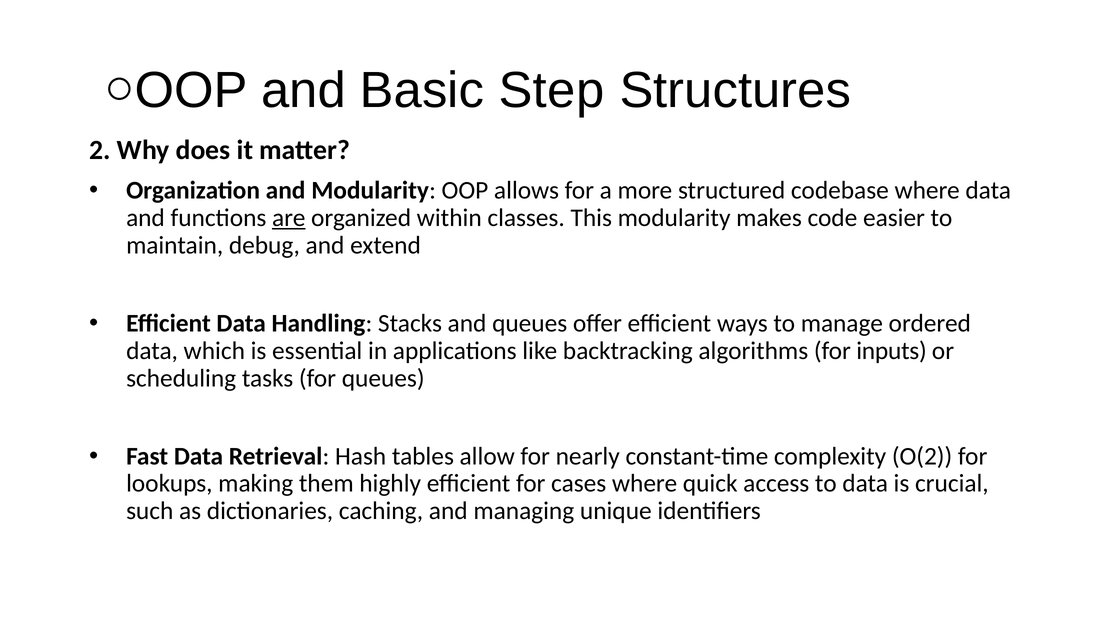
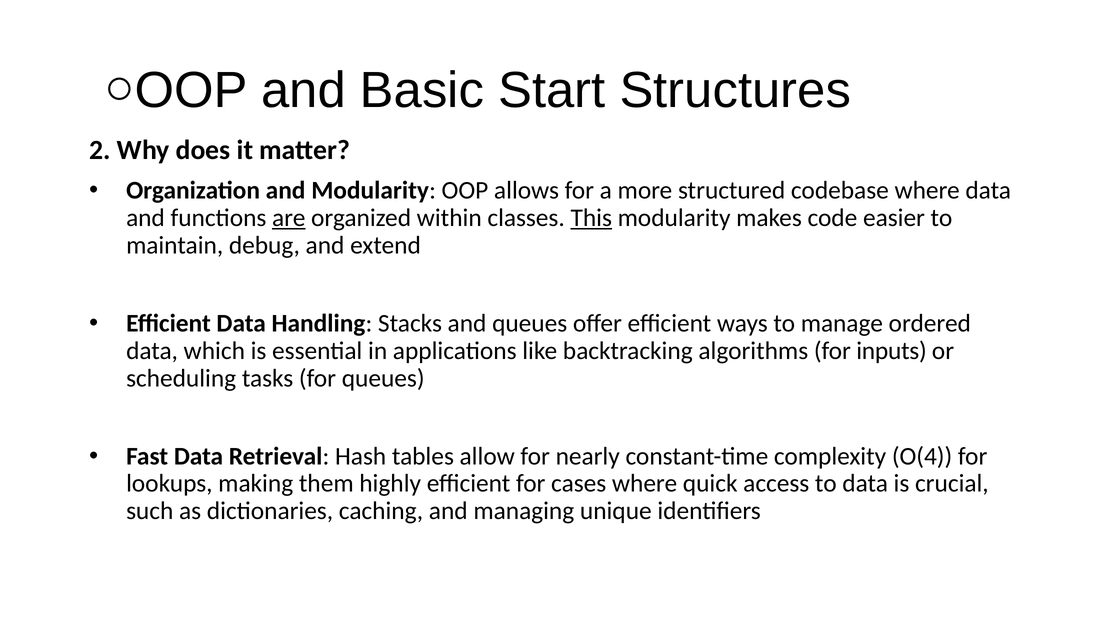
Step: Step -> Start
This underline: none -> present
O(2: O(2 -> O(4
